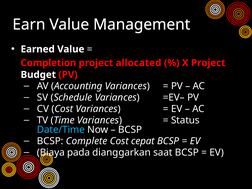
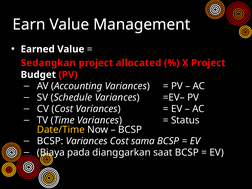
Completion: Completion -> Sedangkan
Date/Time colour: light blue -> yellow
BCSP Complete: Complete -> Variances
cepat: cepat -> sama
